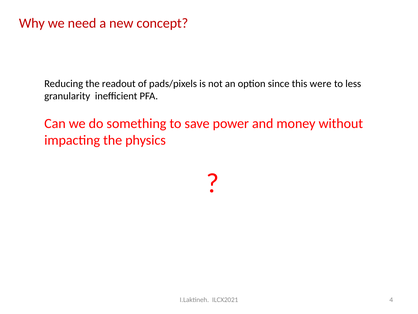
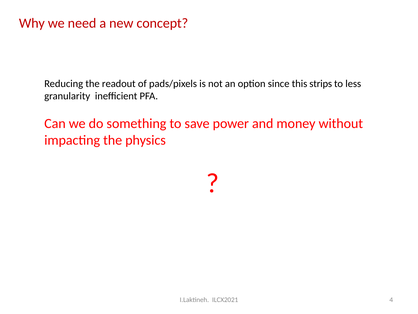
were: were -> strips
